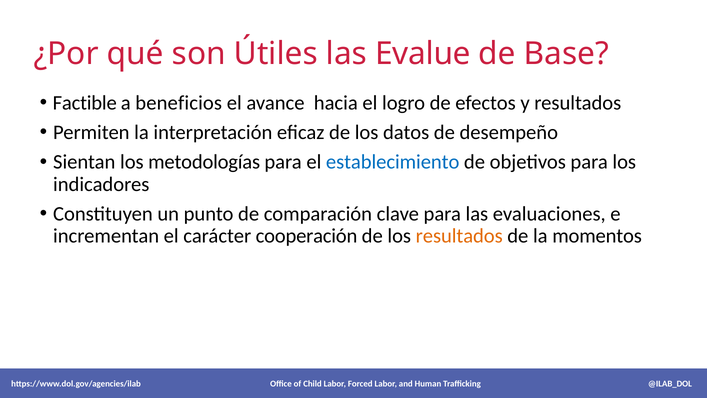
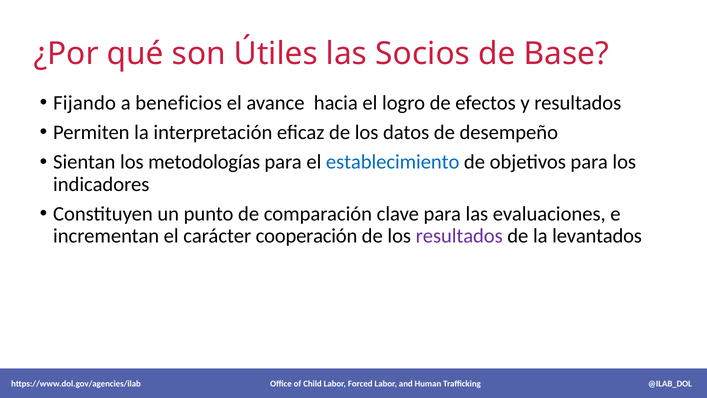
Evalue: Evalue -> Socios
Factible: Factible -> Fijando
resultados at (459, 236) colour: orange -> purple
momentos: momentos -> levantados
